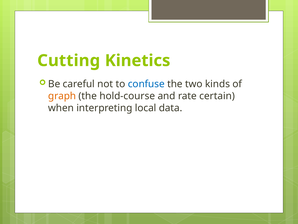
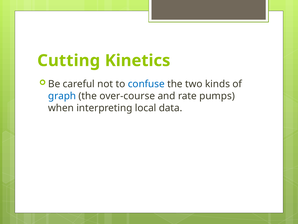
graph colour: orange -> blue
hold-course: hold-course -> over-course
certain: certain -> pumps
